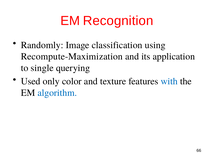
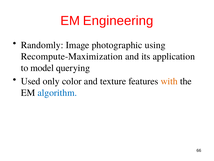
Recognition: Recognition -> Engineering
classification: classification -> photographic
single: single -> model
with colour: blue -> orange
